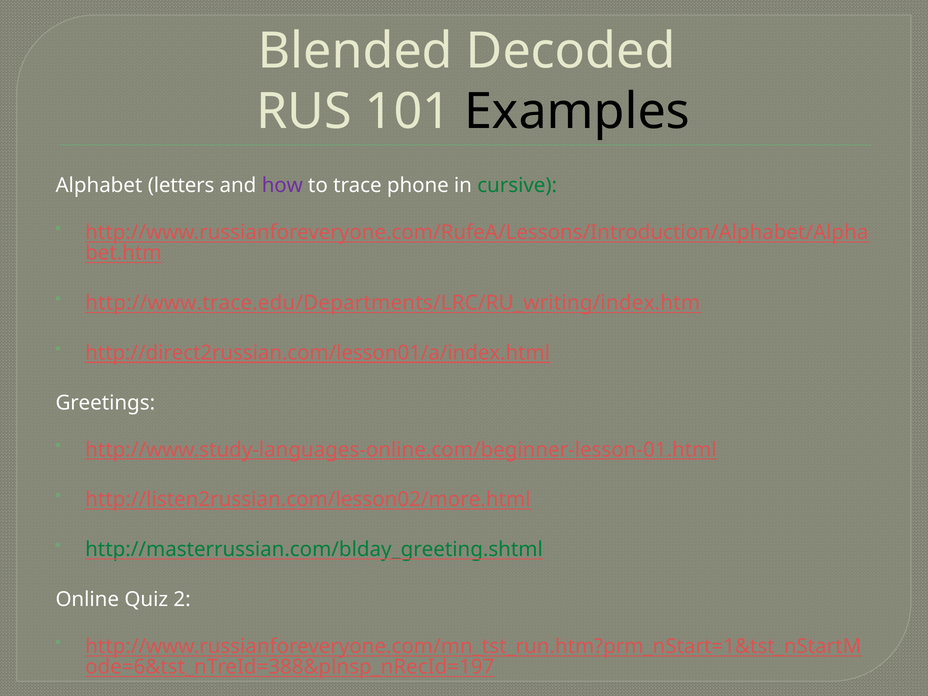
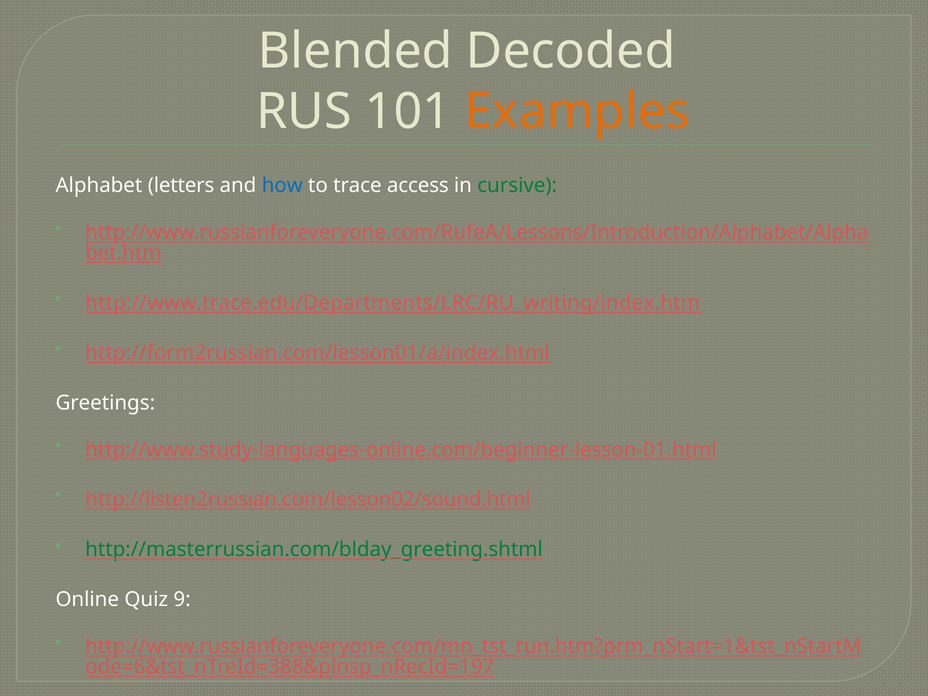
Examples colour: black -> orange
how colour: purple -> blue
phone: phone -> access
http://direct2russian.com/lesson01/a/index.html: http://direct2russian.com/lesson01/a/index.html -> http://form2russian.com/lesson01/a/index.html
http://listen2russian.com/lesson02/more.html: http://listen2russian.com/lesson02/more.html -> http://listen2russian.com/lesson02/sound.html
2: 2 -> 9
